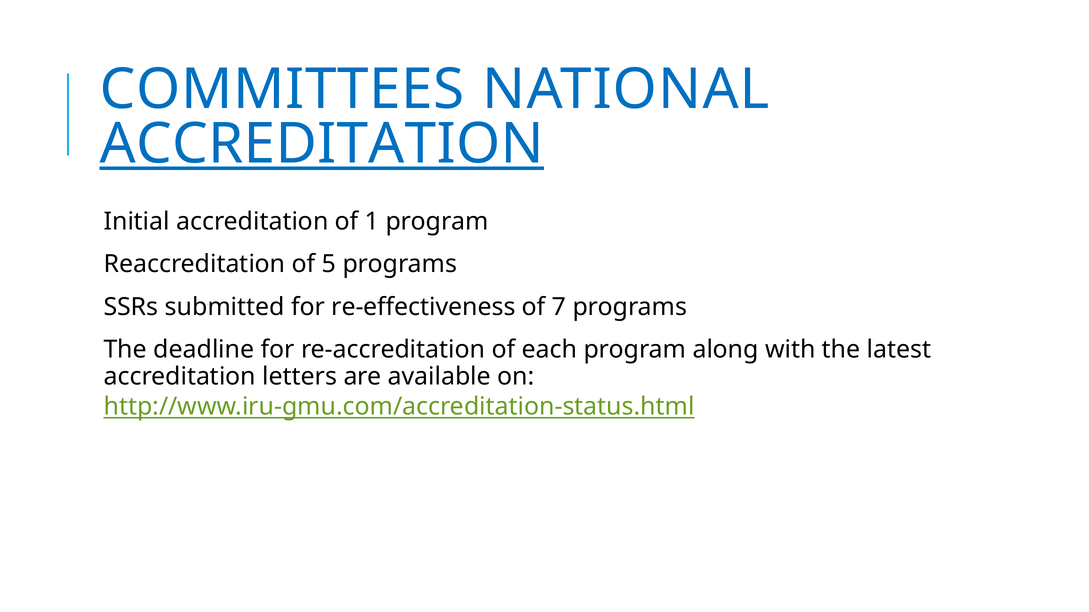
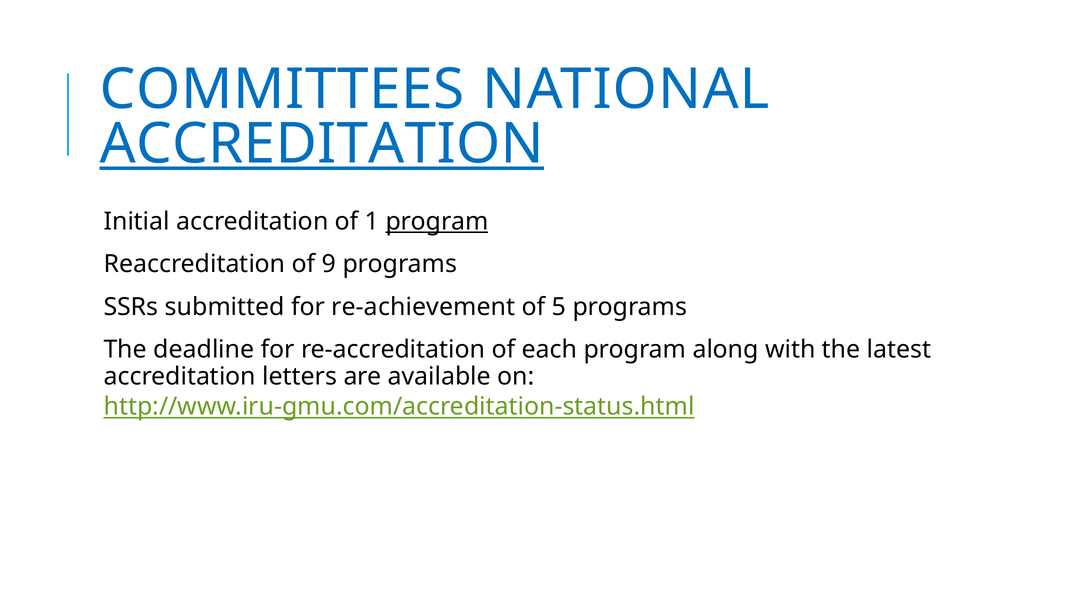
program at (437, 222) underline: none -> present
5: 5 -> 9
re-effectiveness: re-effectiveness -> re-achievement
7: 7 -> 5
